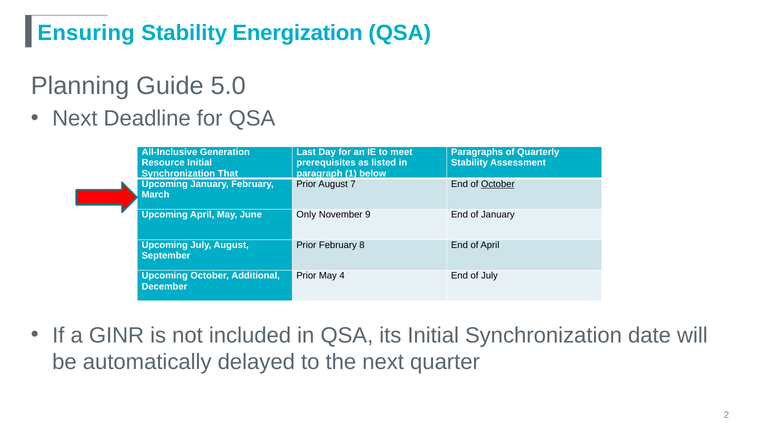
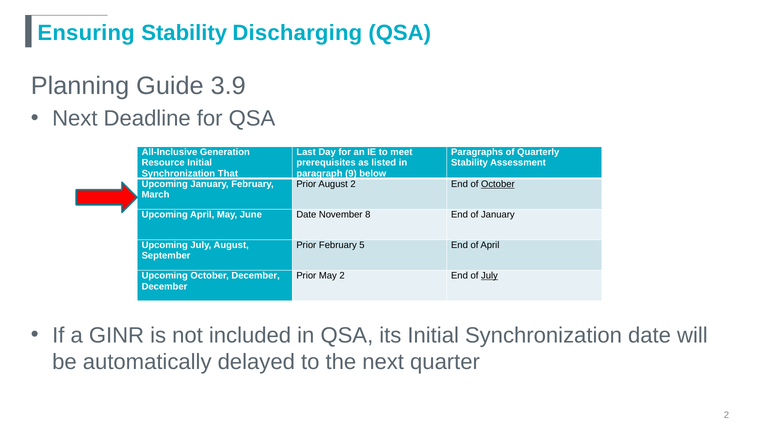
Energization: Energization -> Discharging
5.0: 5.0 -> 3.9
1: 1 -> 9
August 7: 7 -> 2
June Only: Only -> Date
9: 9 -> 8
8: 8 -> 5
October Additional: Additional -> December
May 4: 4 -> 2
July at (489, 276) underline: none -> present
